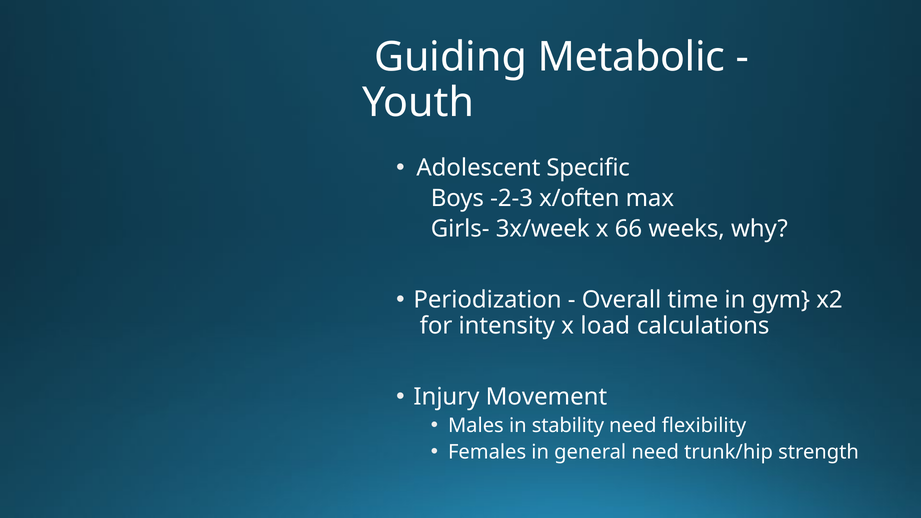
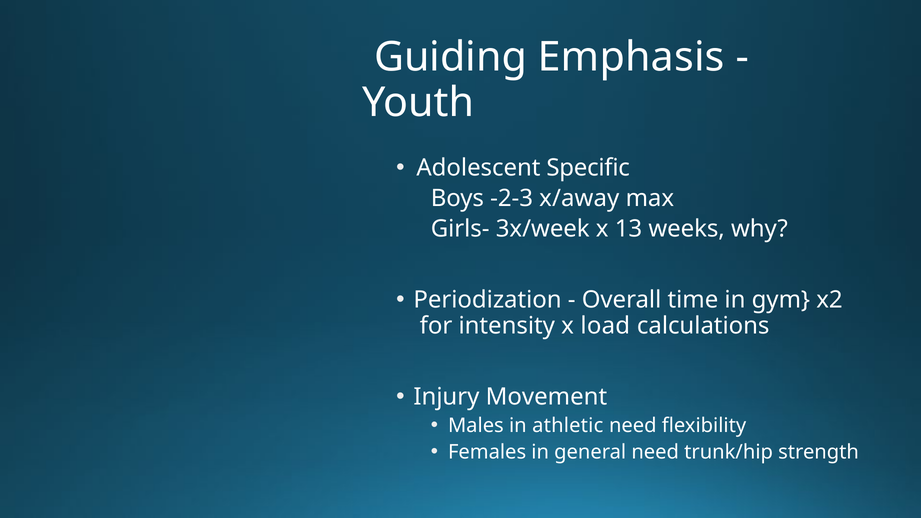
Metabolic: Metabolic -> Emphasis
x/often: x/often -> x/away
66: 66 -> 13
stability: stability -> athletic
